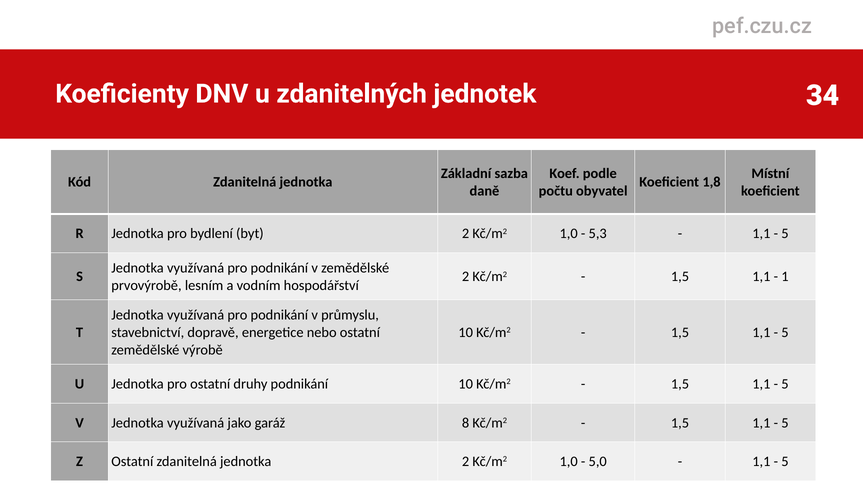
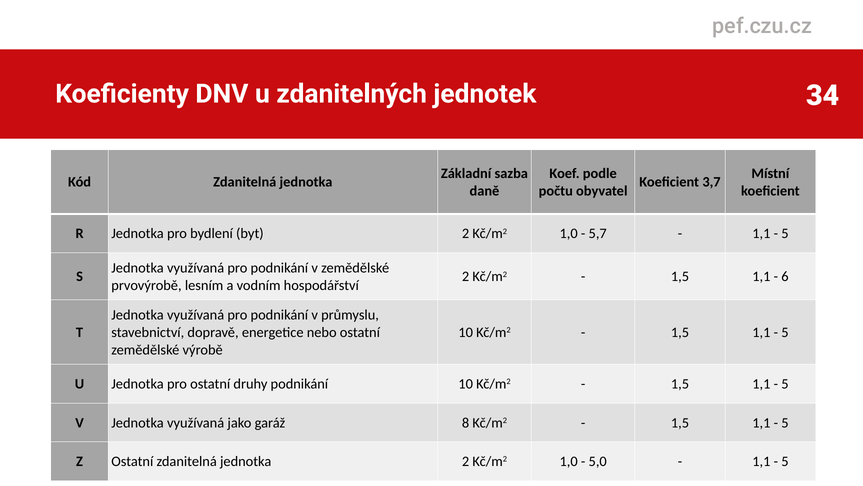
1,8: 1,8 -> 3,7
5,3: 5,3 -> 5,7
1: 1 -> 6
